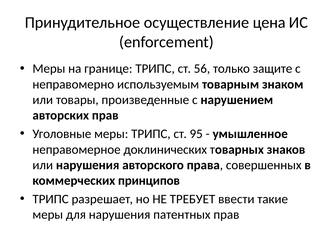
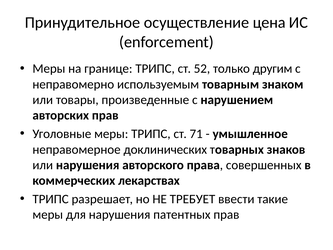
56: 56 -> 52
защите: защите -> другим
95: 95 -> 71
принципов: принципов -> лекарствах
